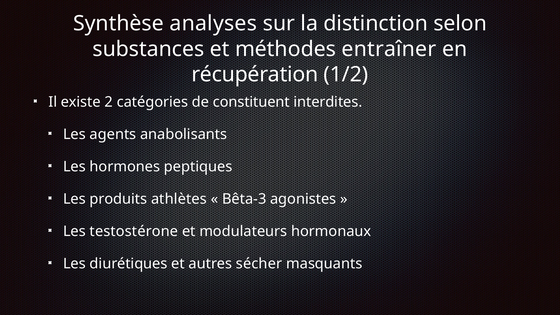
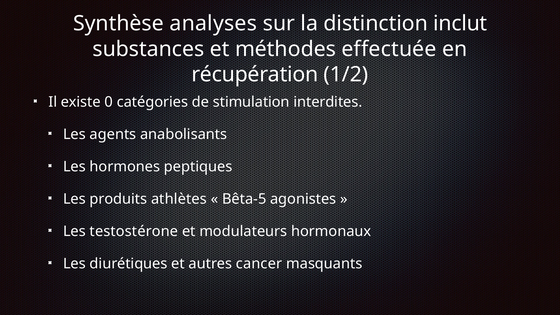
selon: selon -> inclut
entraîner: entraîner -> effectuée
2: 2 -> 0
constituent: constituent -> stimulation
Bêta-3: Bêta-3 -> Bêta-5
sécher: sécher -> cancer
